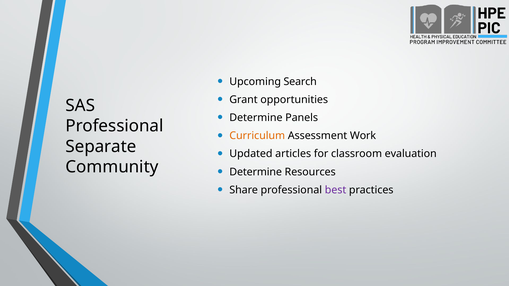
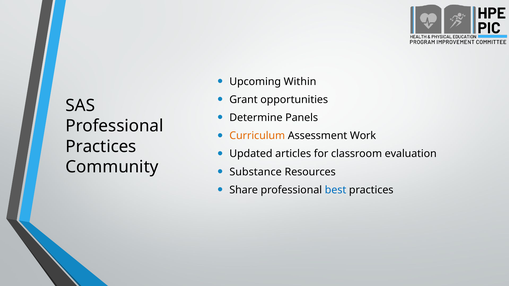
Search: Search -> Within
Separate at (101, 147): Separate -> Practices
Determine at (256, 172): Determine -> Substance
best colour: purple -> blue
